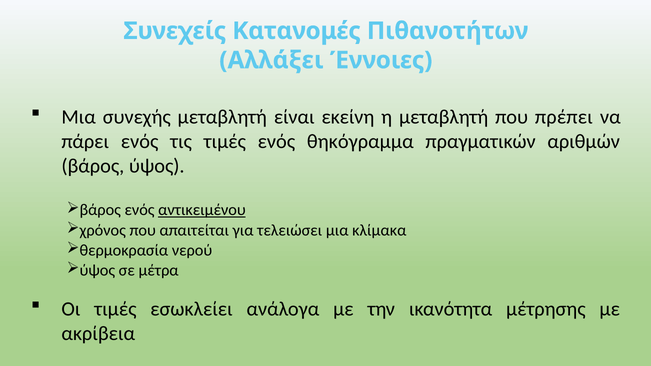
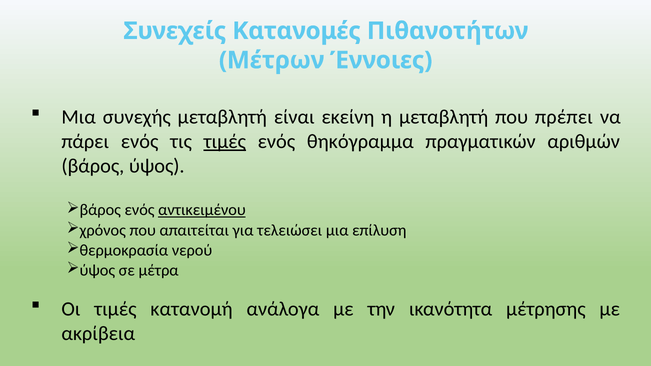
Αλλάξει: Αλλάξει -> Μέτρων
τιμές at (225, 141) underline: none -> present
κλίμακα: κλίμακα -> επίλυση
εσωκλείει: εσωκλείει -> κατανομή
